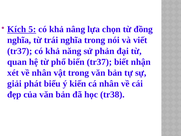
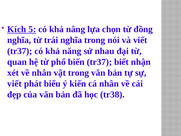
phản: phản -> nhau
giải at (14, 84): giải -> viết
